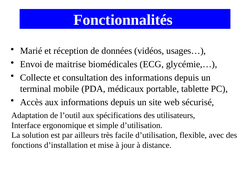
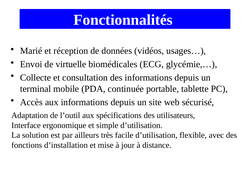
maitrise: maitrise -> virtuelle
médicaux: médicaux -> continuée
